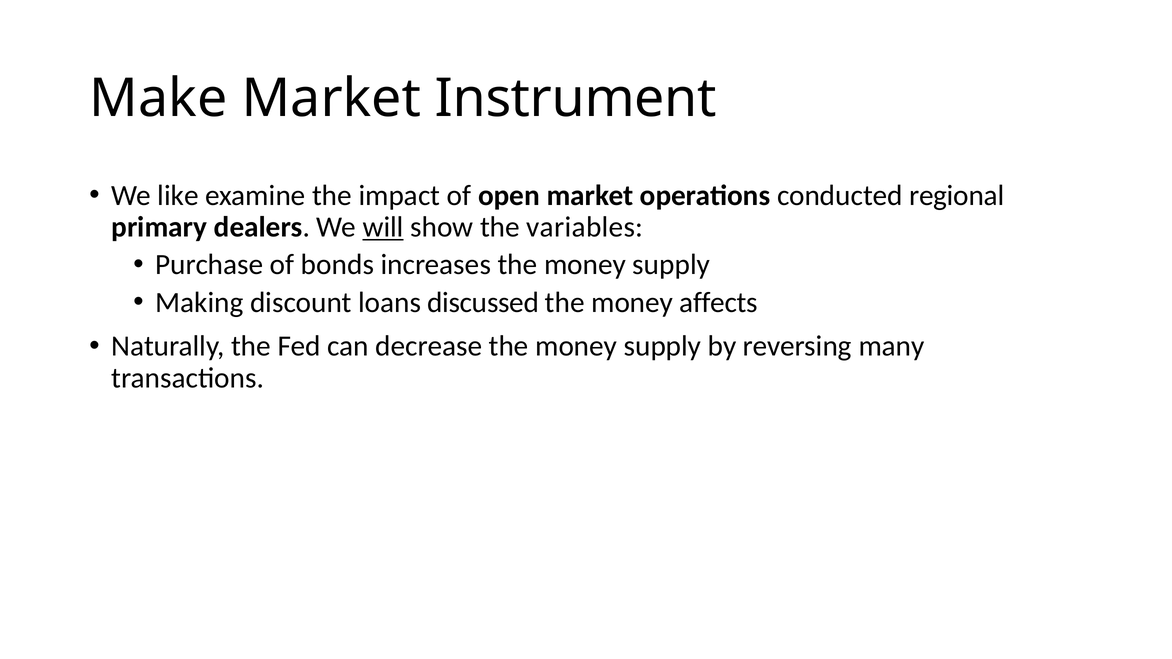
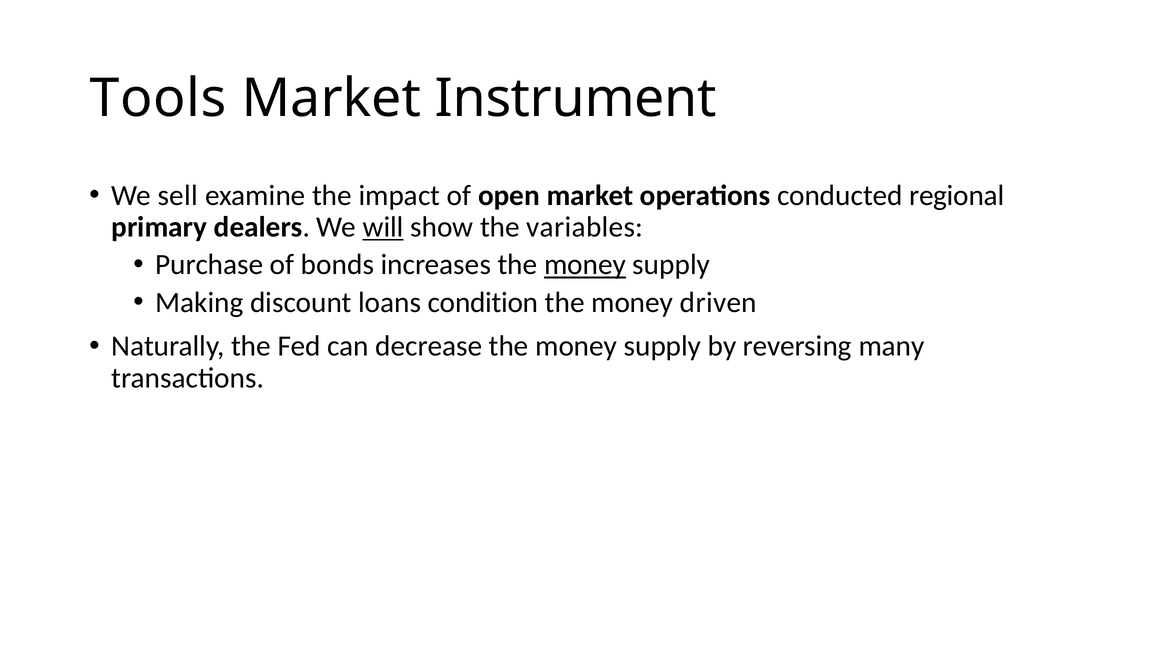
Make: Make -> Tools
like: like -> sell
money at (585, 265) underline: none -> present
discussed: discussed -> condition
affects: affects -> driven
